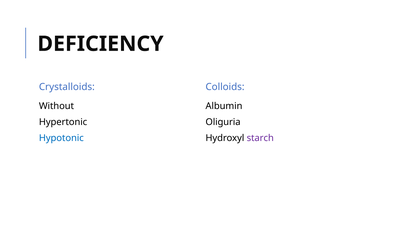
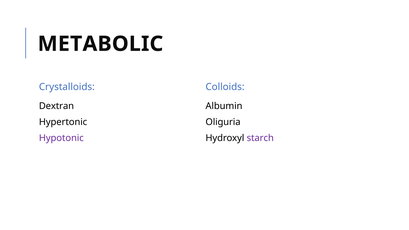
DEFICIENCY: DEFICIENCY -> METABOLIC
Without: Without -> Dextran
Hypotonic colour: blue -> purple
